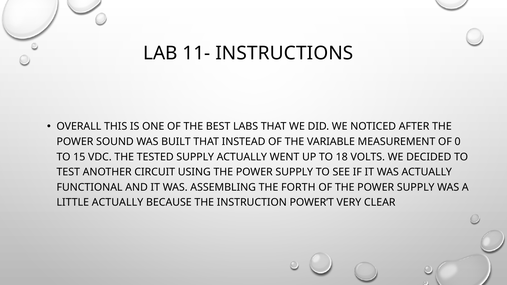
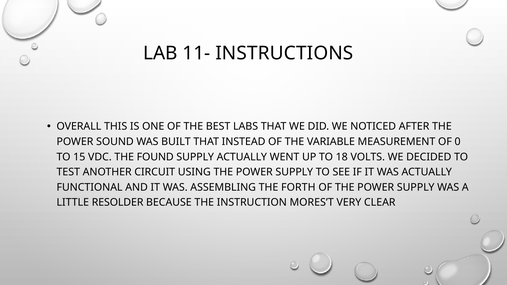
TESTED: TESTED -> FOUND
LITTLE ACTUALLY: ACTUALLY -> RESOLDER
POWER’T: POWER’T -> MORES’T
